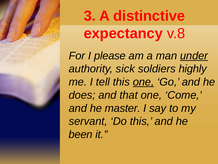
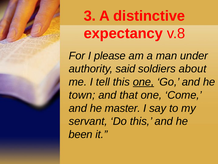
under underline: present -> none
sick: sick -> said
highly: highly -> about
does: does -> town
